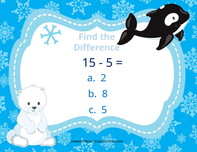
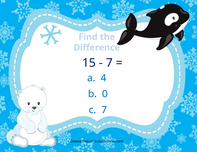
5 at (109, 63): 5 -> 7
2: 2 -> 4
8: 8 -> 0
c 5: 5 -> 7
